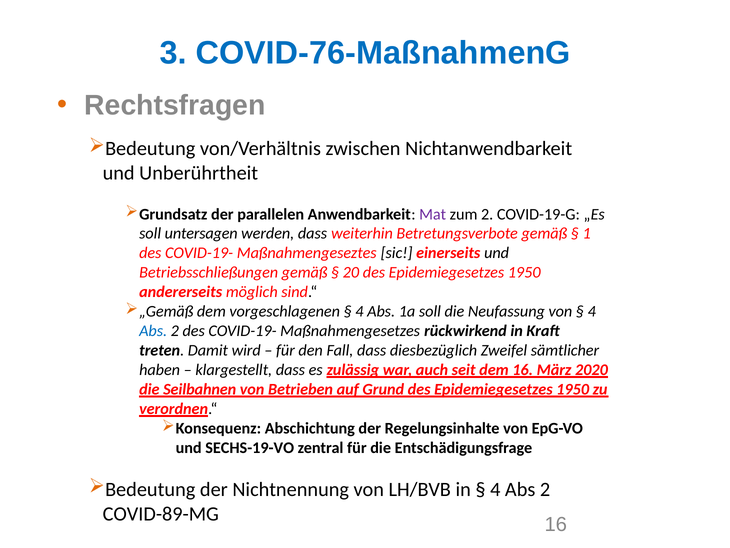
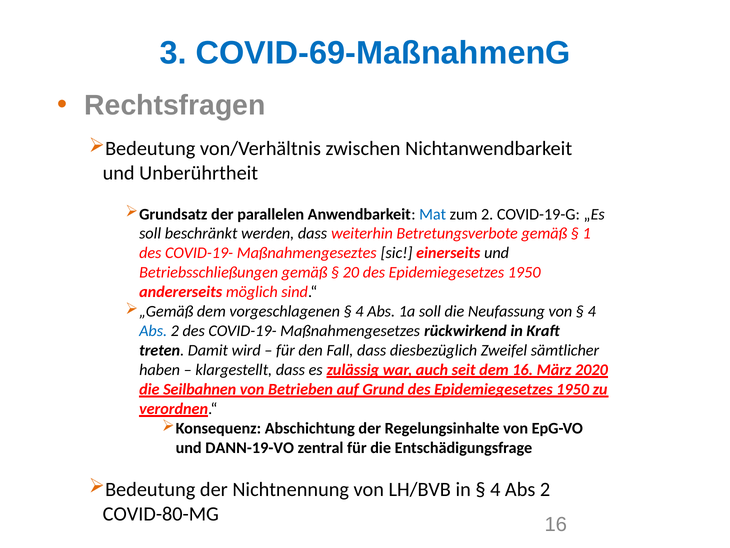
COVID-76-MaßnahmenG: COVID-76-MaßnahmenG -> COVID-69-MaßnahmenG
Mat colour: purple -> blue
untersagen: untersagen -> beschränkt
SECHS-19-VO: SECHS-19-VO -> DANN-19-VO
COVID-89-MG: COVID-89-MG -> COVID-80-MG
